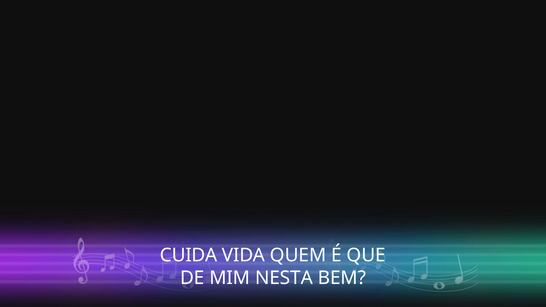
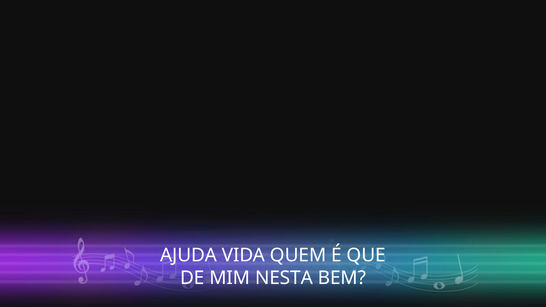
CUIDA: CUIDA -> AJUDA
